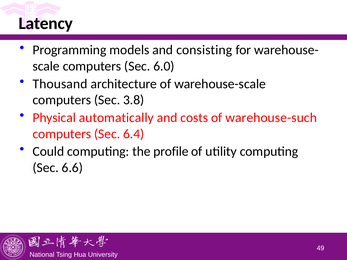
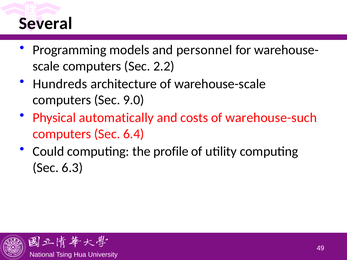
Latency: Latency -> Several
consisting: consisting -> personnel
6.0: 6.0 -> 2.2
Thousand: Thousand -> Hundreds
3.8: 3.8 -> 9.0
6.6: 6.6 -> 6.3
